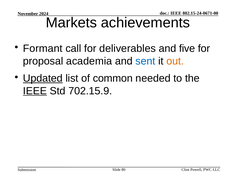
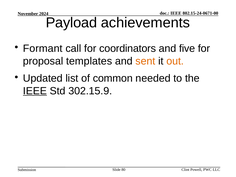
Markets: Markets -> Payload
deliverables: deliverables -> coordinators
academia: academia -> templates
sent colour: blue -> orange
Updated underline: present -> none
702.15.9: 702.15.9 -> 302.15.9
